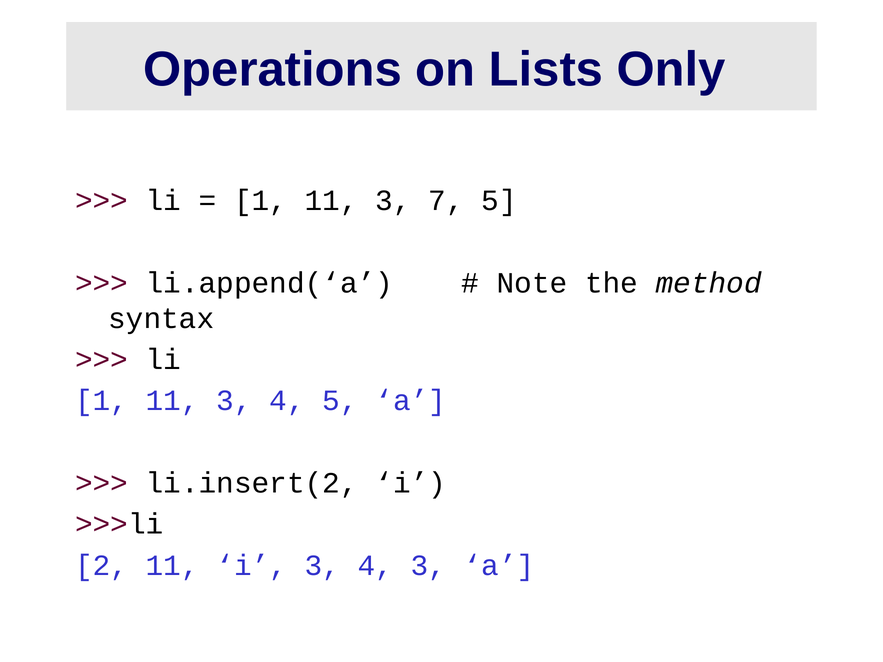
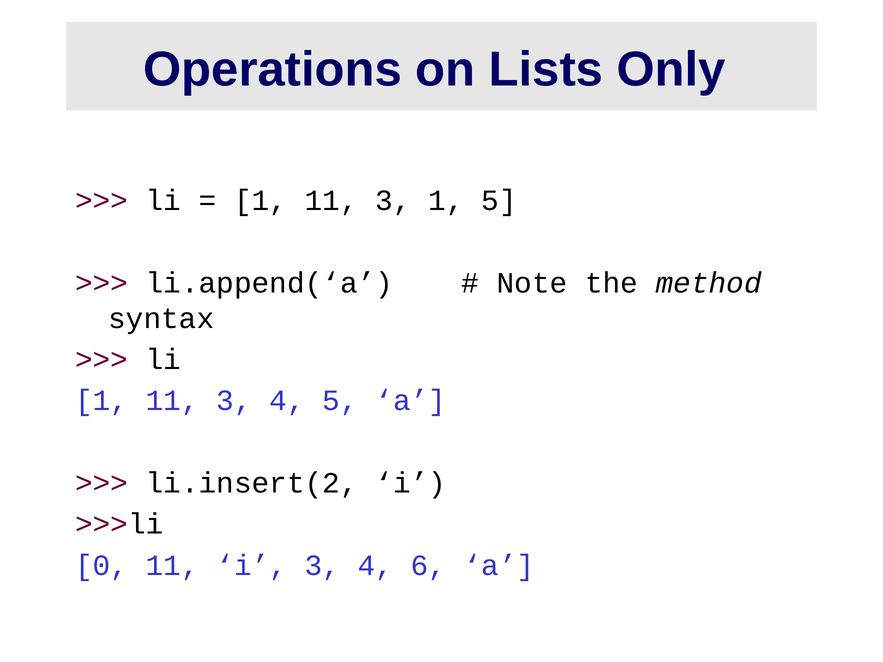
3 7: 7 -> 1
2: 2 -> 0
4 3: 3 -> 6
